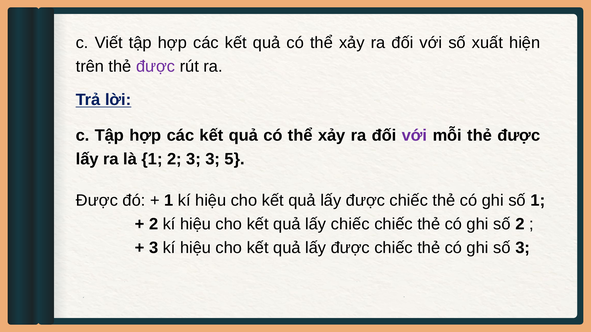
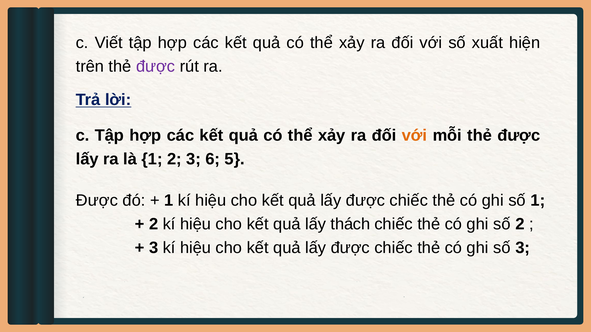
với at (414, 136) colour: purple -> orange
3 3: 3 -> 6
lấy chiếc: chiếc -> thách
